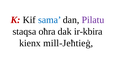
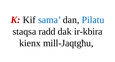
Pilatu colour: purple -> blue
oħra: oħra -> radd
mill-Jeħtieġ: mill-Jeħtieġ -> mill-Jaqtgħu
